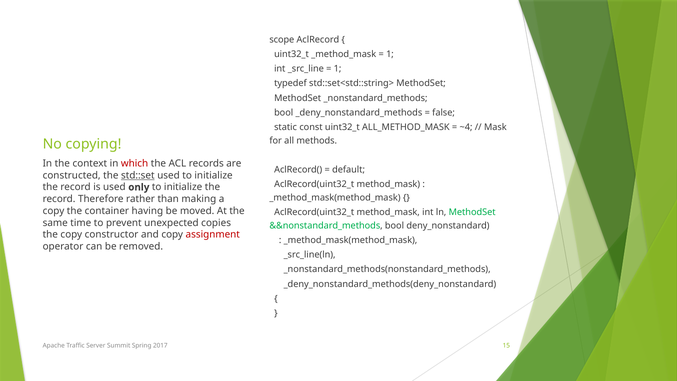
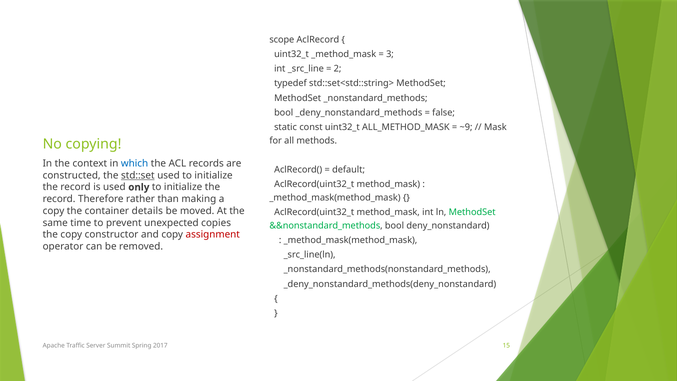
1 at (390, 54): 1 -> 3
1 at (338, 69): 1 -> 2
~4: ~4 -> ~9
which colour: red -> blue
having: having -> details
